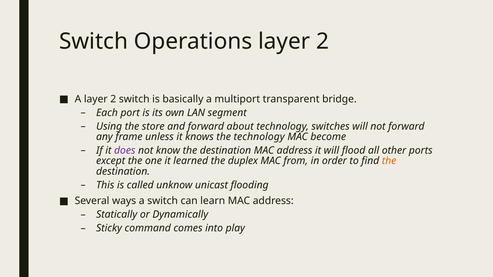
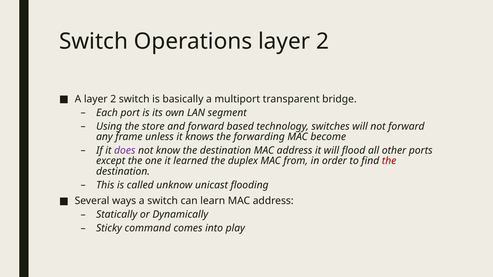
about: about -> based
the technology: technology -> forwarding
the at (389, 161) colour: orange -> red
